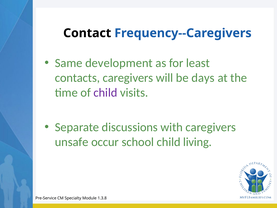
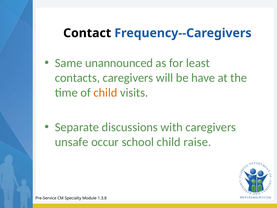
development: development -> unannounced
days: days -> have
child at (105, 93) colour: purple -> orange
living: living -> raise
